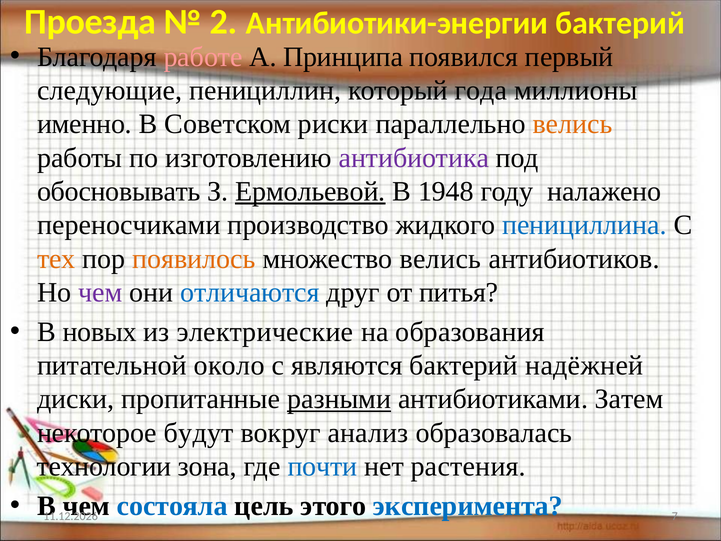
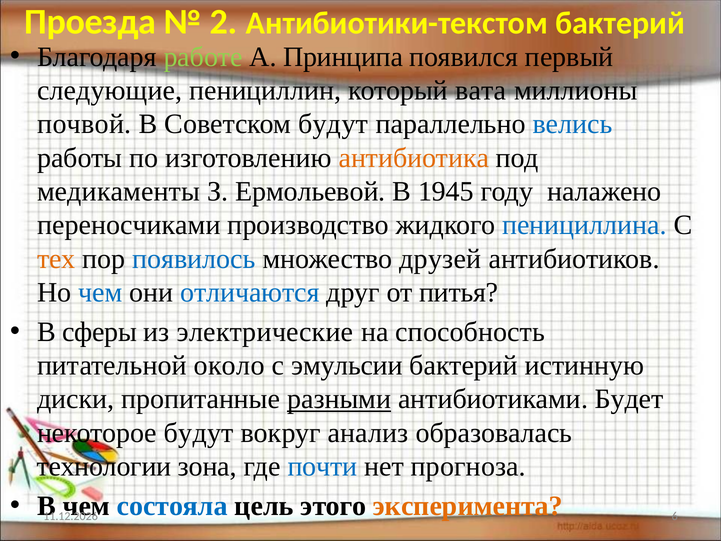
Антибиотики-энергии: Антибиотики-энергии -> Антибиотики-текстом
работе colour: pink -> light green
года: года -> вата
именно: именно -> почвой
Советском риски: риски -> будут
велись at (573, 124) colour: orange -> blue
антибиотика colour: purple -> orange
обосновывать: обосновывать -> медикаменты
Ермольевой underline: present -> none
1948: 1948 -> 1945
появилось colour: orange -> blue
множество велись: велись -> друзей
чем at (100, 292) colour: purple -> blue
новых: новых -> сферы
образования: образования -> способность
являются: являются -> эмульсии
надёжней: надёжней -> истинную
Затем: Затем -> Будет
растения: растения -> прогноза
эксперимента colour: blue -> orange
7: 7 -> 6
